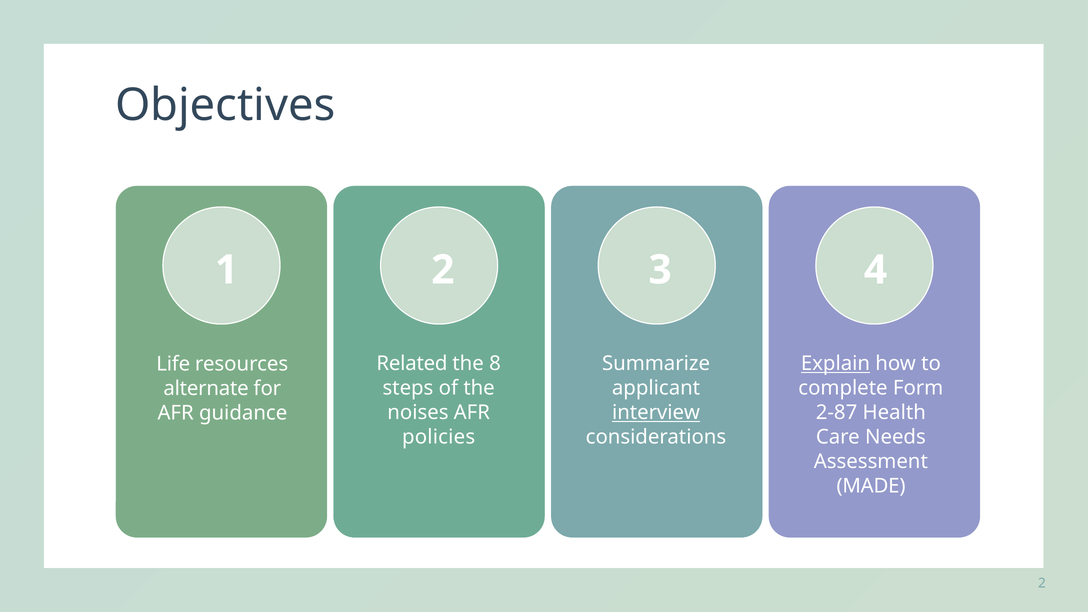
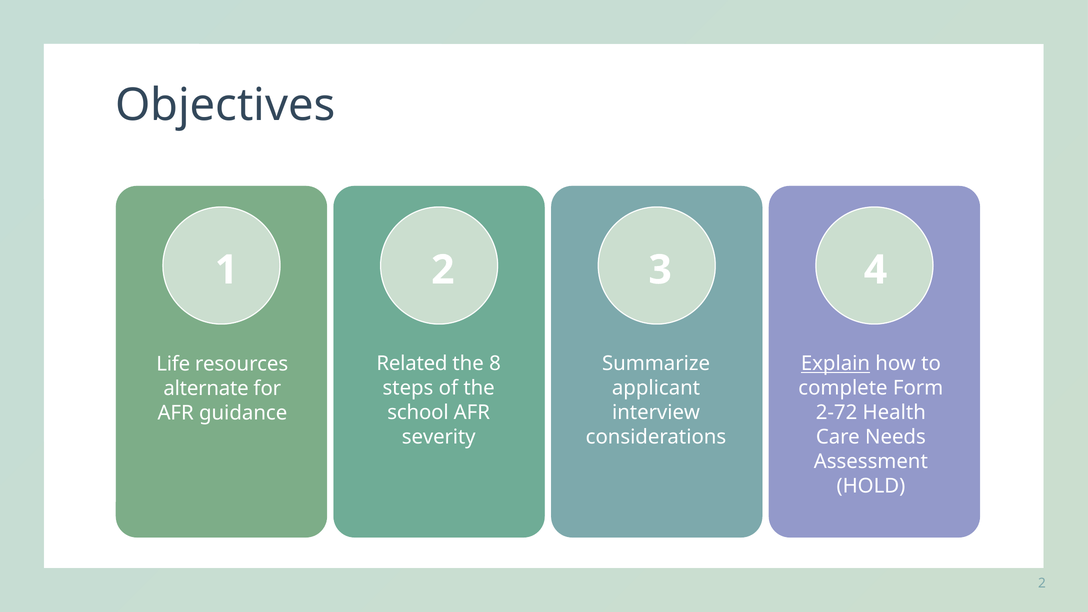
noises: noises -> school
interview underline: present -> none
2-87: 2-87 -> 2-72
policies: policies -> severity
MADE: MADE -> HOLD
